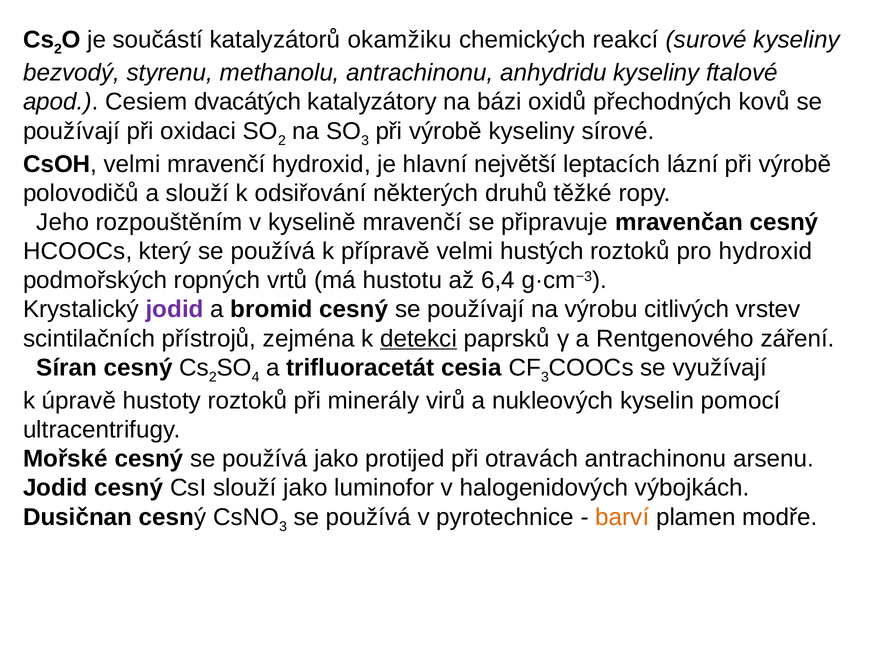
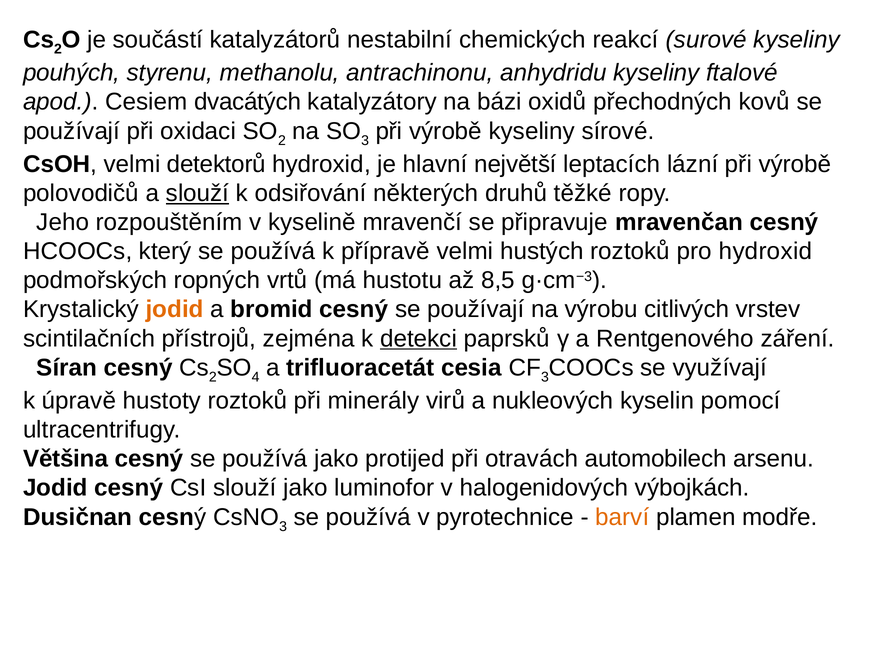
okamžiku: okamžiku -> nestabilní
bezvodý: bezvodý -> pouhých
velmi mravenčí: mravenčí -> detektorů
slouží at (198, 193) underline: none -> present
6,4: 6,4 -> 8,5
jodid at (175, 309) colour: purple -> orange
Mořské: Mořské -> Většina
otravách antrachinonu: antrachinonu -> automobilech
